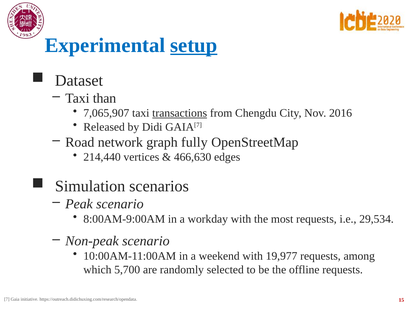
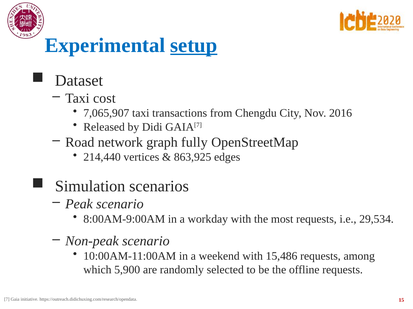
than: than -> cost
transactions underline: present -> none
466,630: 466,630 -> 863,925
19,977: 19,977 -> 15,486
5,700: 5,700 -> 5,900
